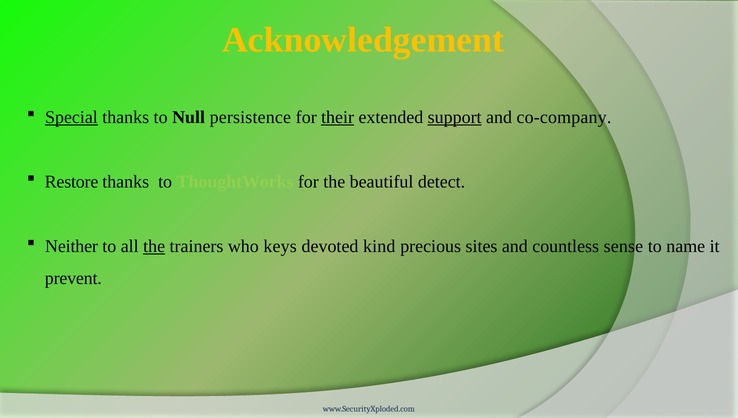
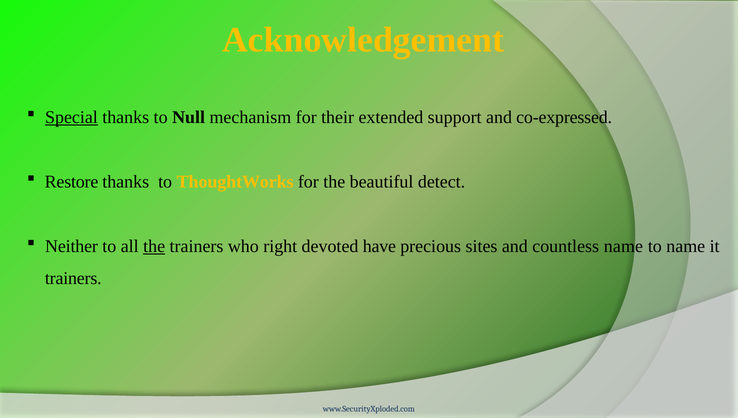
persistence: persistence -> mechanism
their underline: present -> none
support underline: present -> none
co-company: co-company -> co-expressed
ThoughtWorks colour: light green -> yellow
keys: keys -> right
kind: kind -> have
countless sense: sense -> name
prevent at (73, 279): prevent -> trainers
